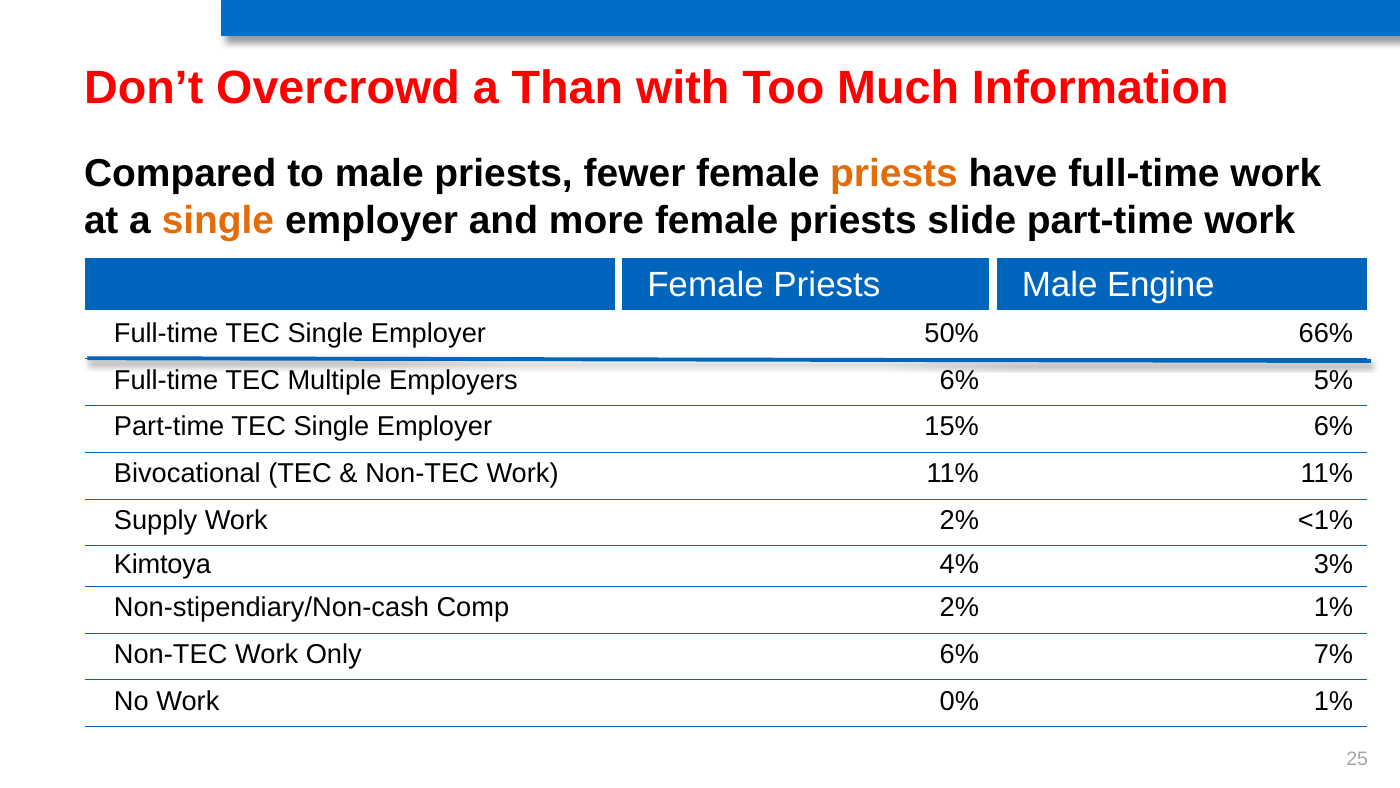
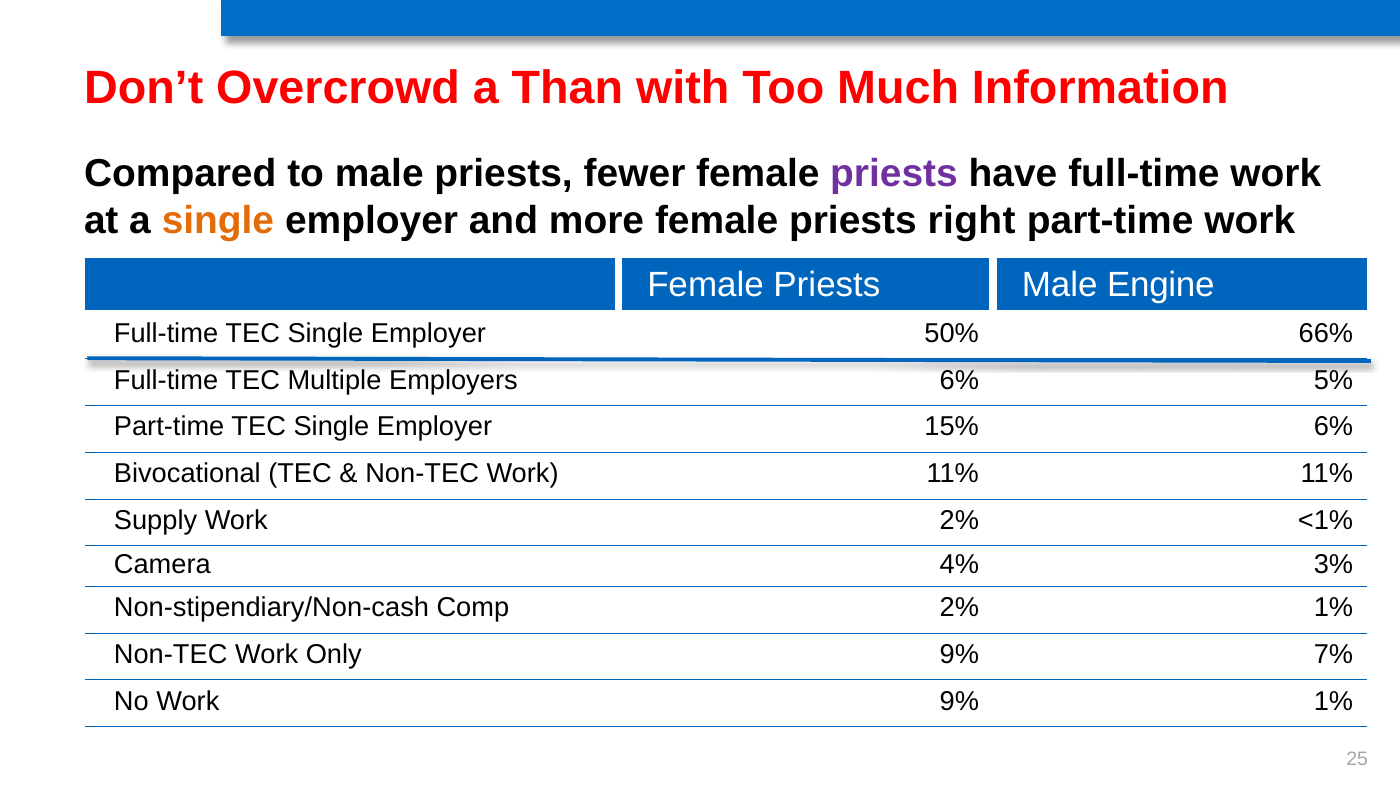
priests at (894, 174) colour: orange -> purple
slide: slide -> right
Kimtoya: Kimtoya -> Camera
Only 6%: 6% -> 9%
Work 0%: 0% -> 9%
